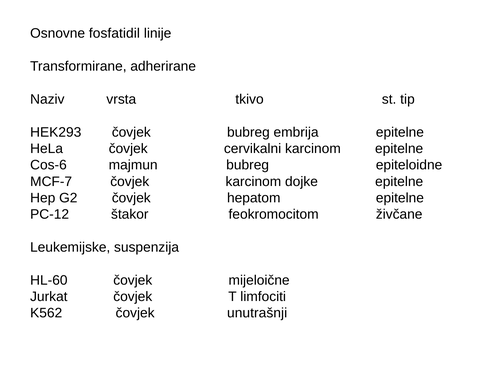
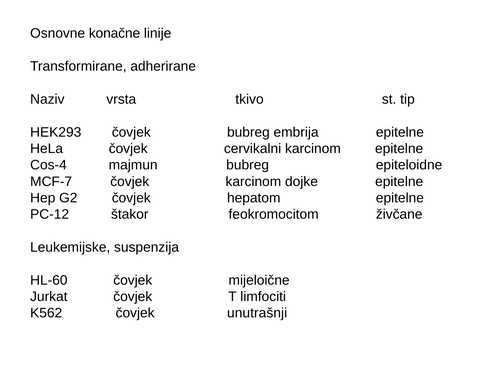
fosfatidil: fosfatidil -> konačne
Cos-6: Cos-6 -> Cos-4
